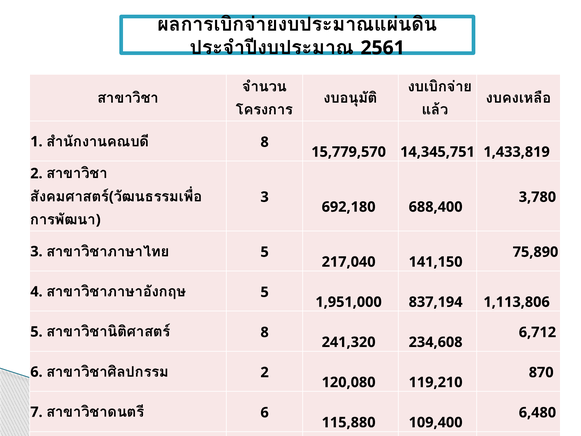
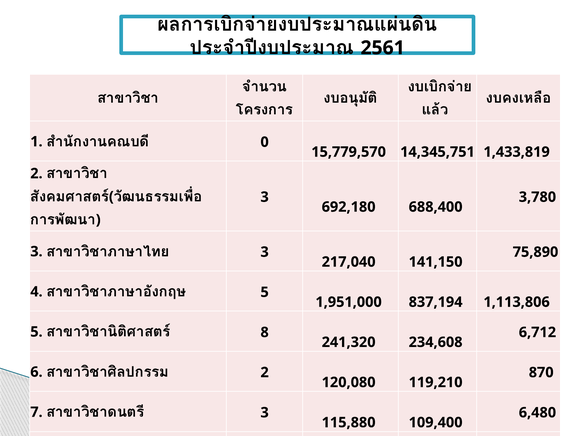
8 at (265, 142): 8 -> 0
5 at (265, 252): 5 -> 3
6 at (265, 412): 6 -> 3
